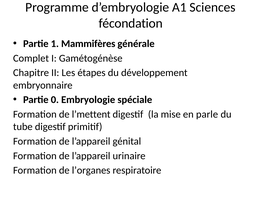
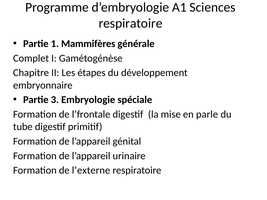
fécondation at (131, 23): fécondation -> respiratoire
0: 0 -> 3
l’mettent: l’mettent -> l’frontale
l’organes: l’organes -> l’externe
